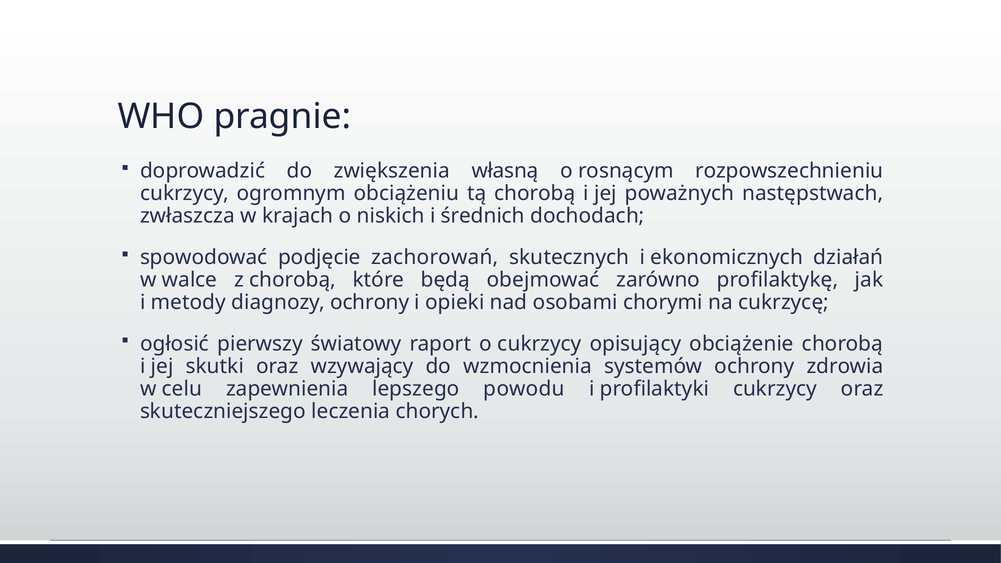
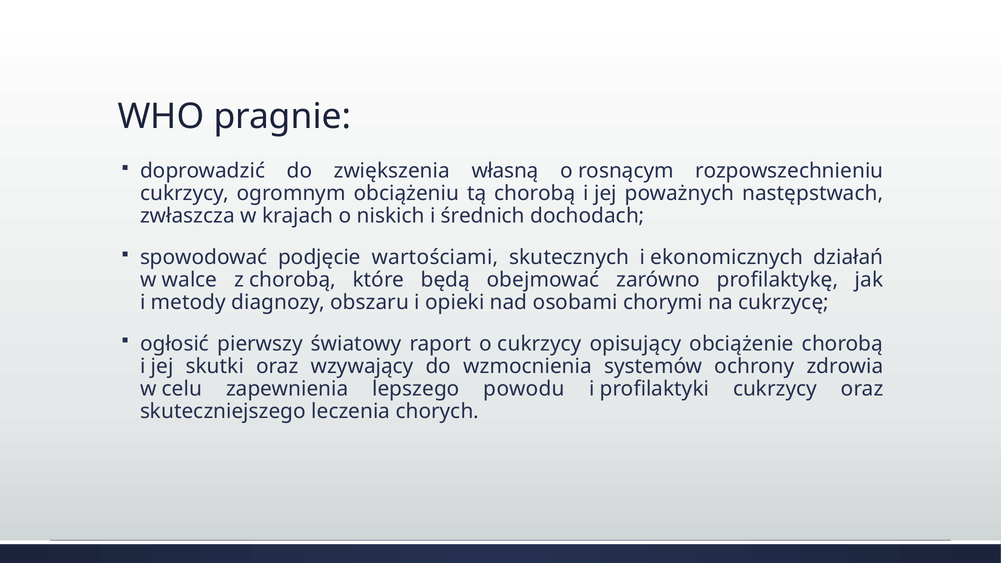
zachorowań: zachorowań -> wartościami
diagnozy ochrony: ochrony -> obszaru
